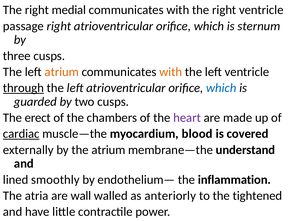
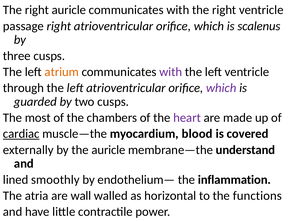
right medial: medial -> auricle
sternum: sternum -> scalenus
with at (171, 72) colour: orange -> purple
through underline: present -> none
which at (221, 88) colour: blue -> purple
erect: erect -> most
the atrium: atrium -> auricle
anteriorly: anteriorly -> horizontal
tightened: tightened -> functions
